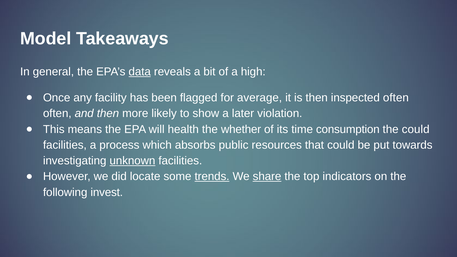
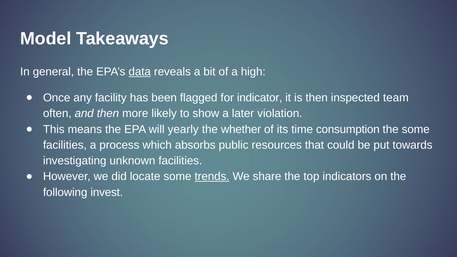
average: average -> indicator
inspected often: often -> team
health: health -> yearly
the could: could -> some
unknown underline: present -> none
share underline: present -> none
